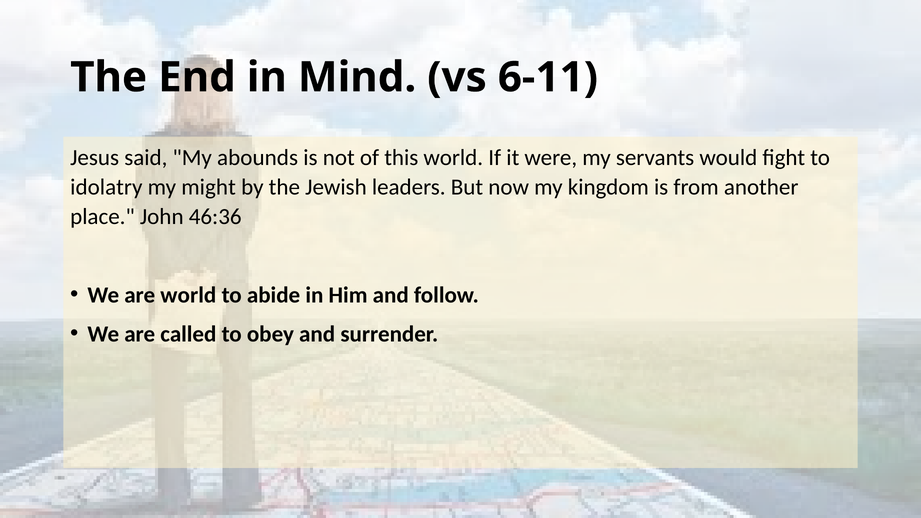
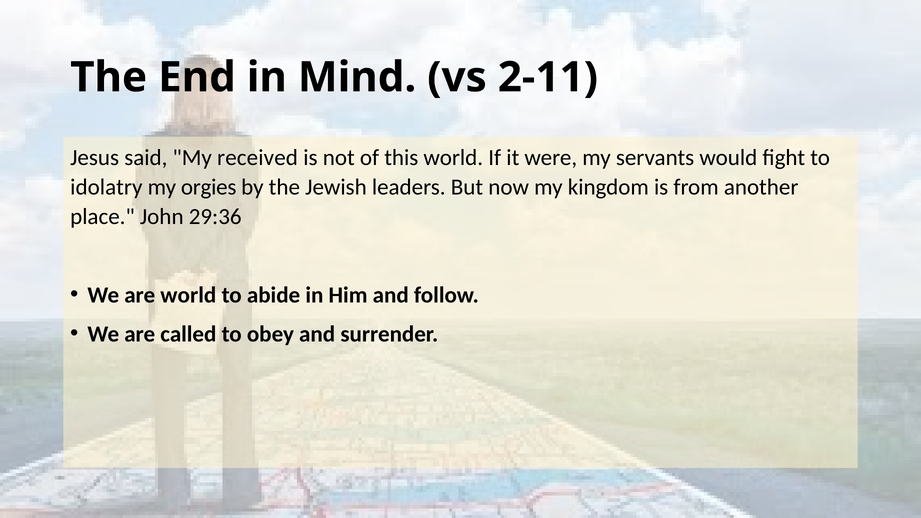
6-11: 6-11 -> 2-11
abounds: abounds -> received
might: might -> orgies
46:36: 46:36 -> 29:36
